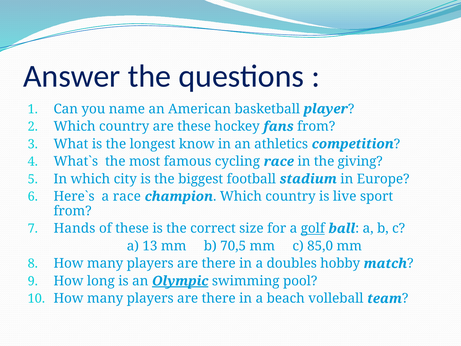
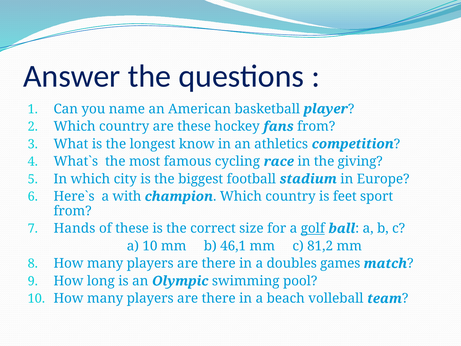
a race: race -> with
live: live -> feet
a 13: 13 -> 10
70,5: 70,5 -> 46,1
85,0: 85,0 -> 81,2
hobby: hobby -> games
Olympic underline: present -> none
